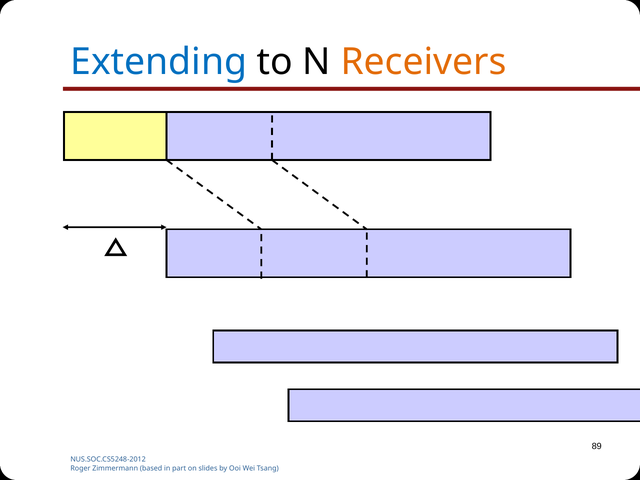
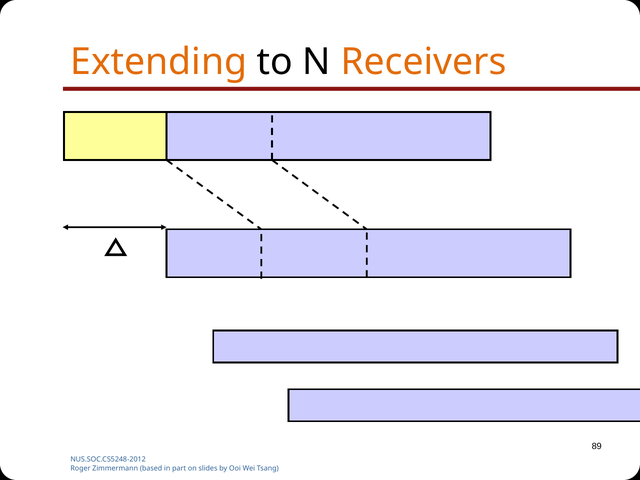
Extending colour: blue -> orange
